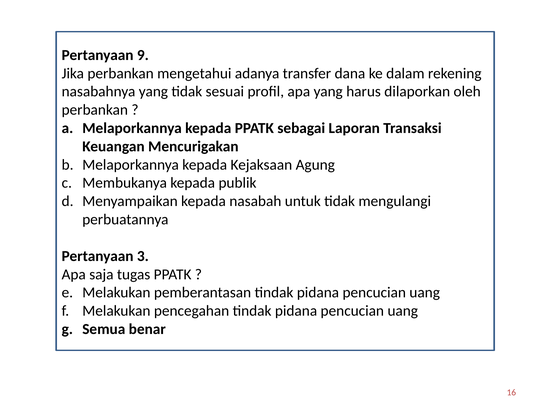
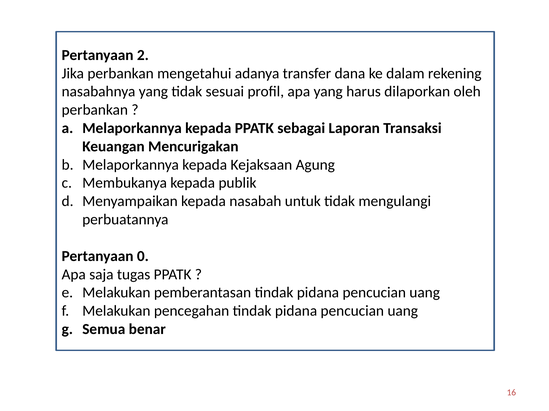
9: 9 -> 2
3: 3 -> 0
